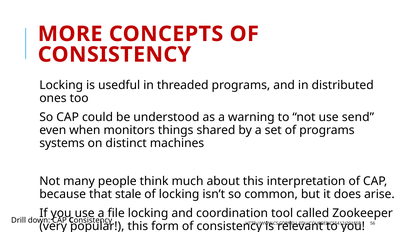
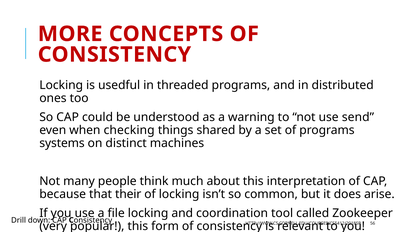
monitors: monitors -> checking
stale: stale -> their
